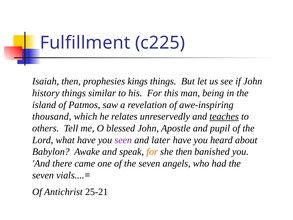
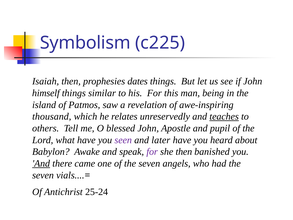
Fulfillment: Fulfillment -> Symbolism
kings: kings -> dates
history: history -> himself
for at (152, 152) colour: orange -> purple
And at (41, 163) underline: none -> present
25‑21: 25‑21 -> 25‑24
